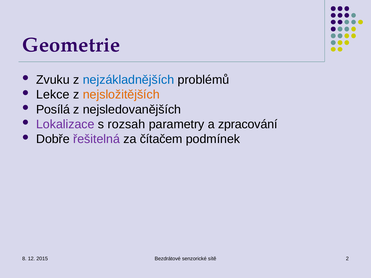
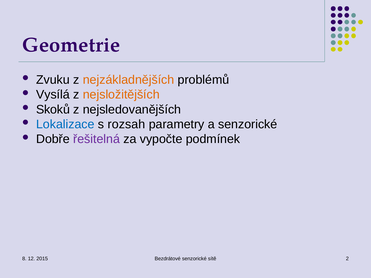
nejzákladnějších colour: blue -> orange
Lekce: Lekce -> Vysílá
Posílá: Posílá -> Skoků
Lokalizace colour: purple -> blue
a zpracování: zpracování -> senzorické
čítačem: čítačem -> vypočte
